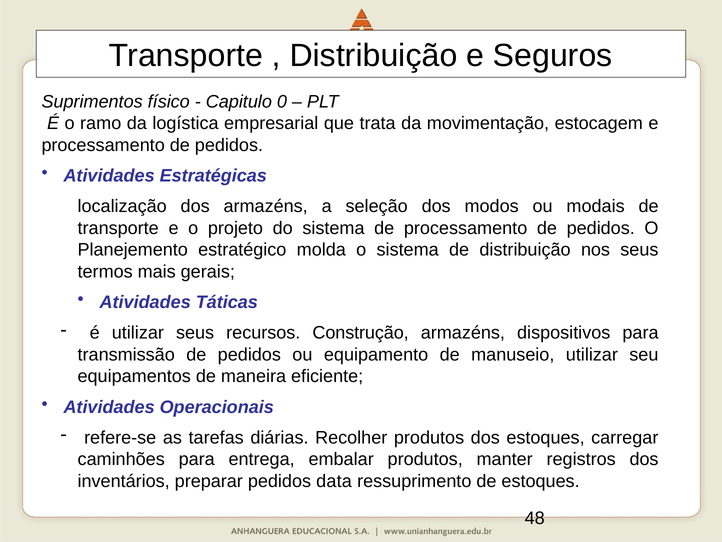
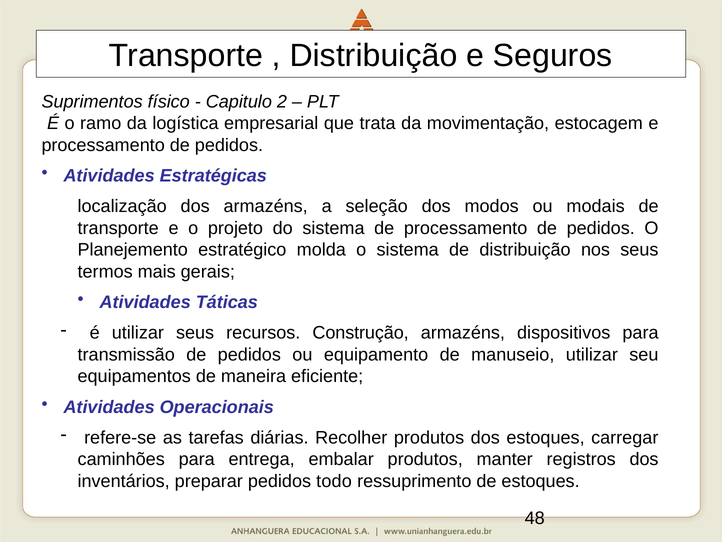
0: 0 -> 2
data: data -> todo
